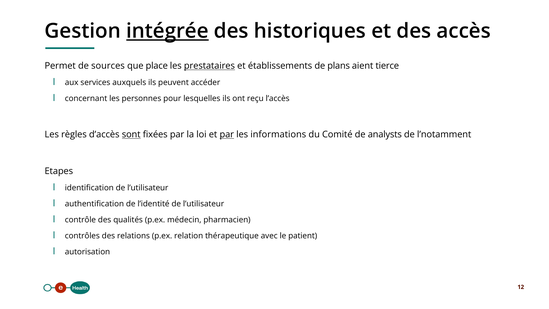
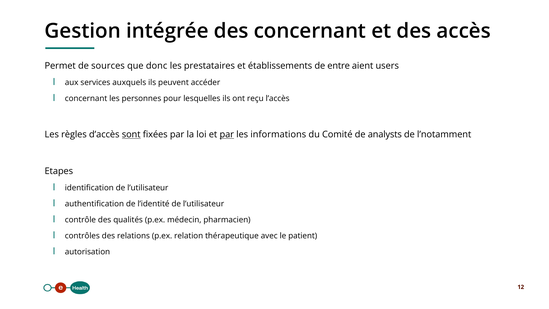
intégrée underline: present -> none
des historiques: historiques -> concernant
place: place -> donc
prestataires underline: present -> none
plans: plans -> entre
tierce: tierce -> users
